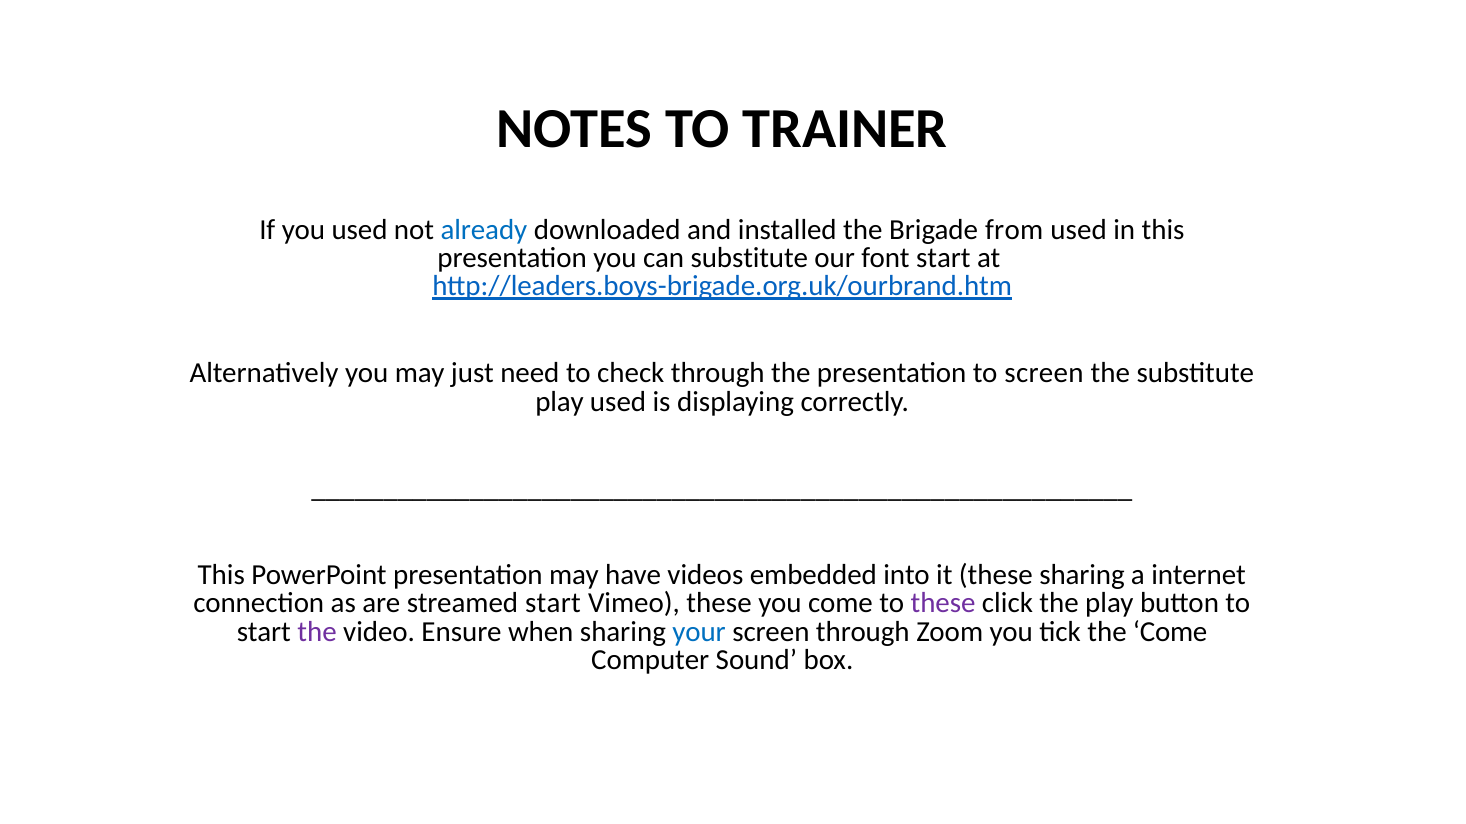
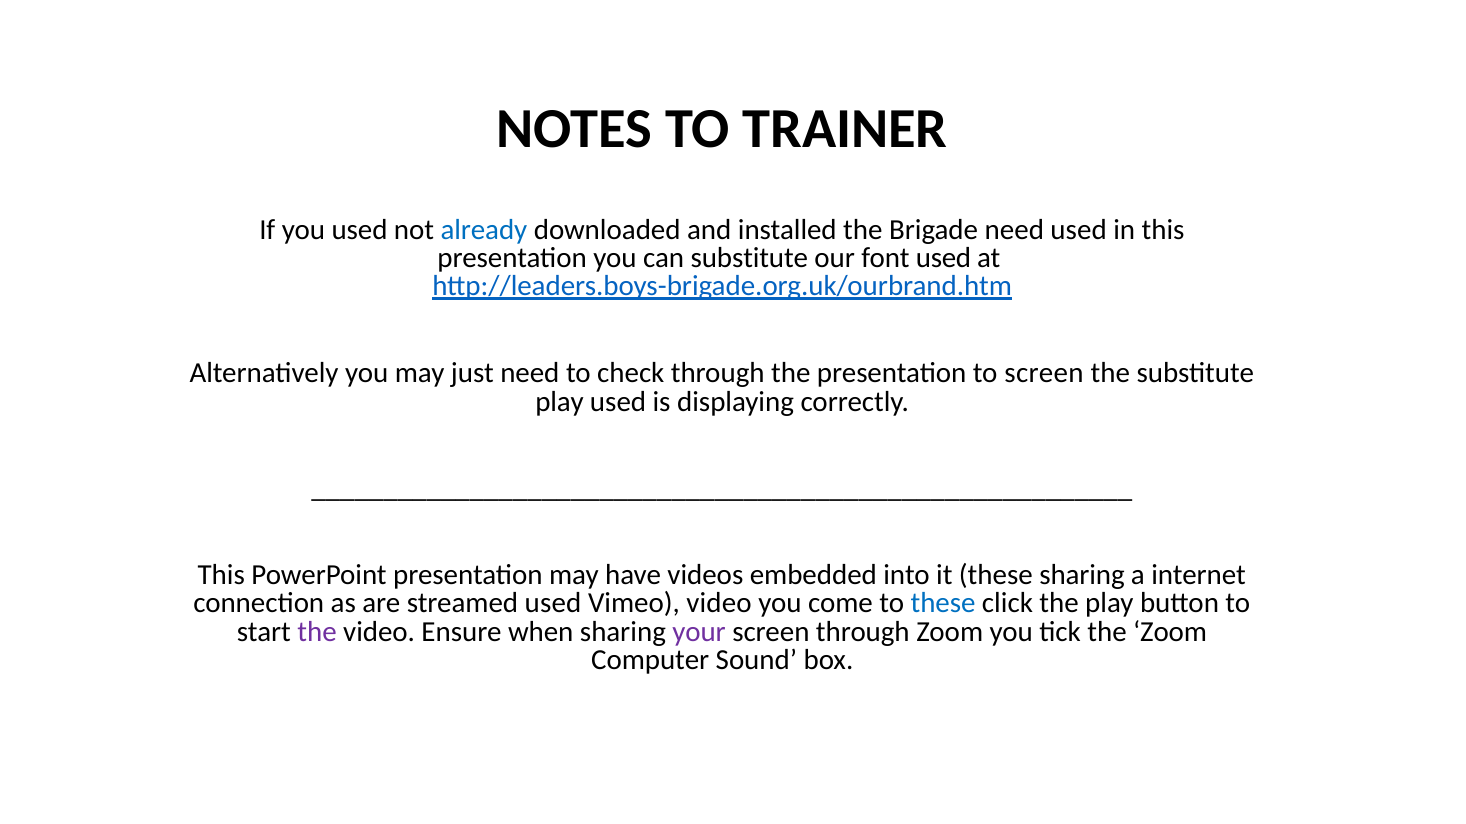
Brigade from: from -> need
font start: start -> used
streamed start: start -> used
Vimeo these: these -> video
these at (943, 604) colour: purple -> blue
your colour: blue -> purple
the Come: Come -> Zoom
